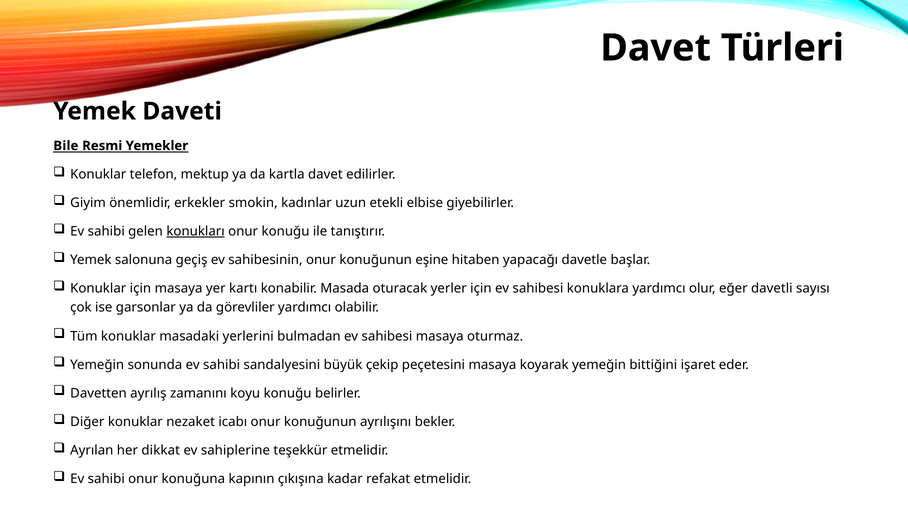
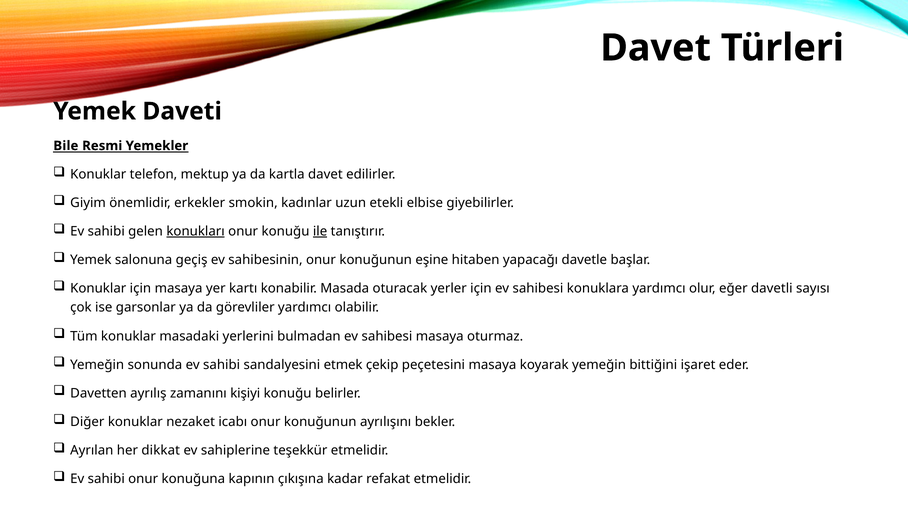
ile underline: none -> present
büyük: büyük -> etmek
koyu: koyu -> kişiyi
